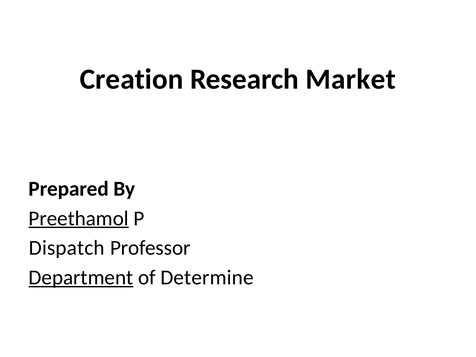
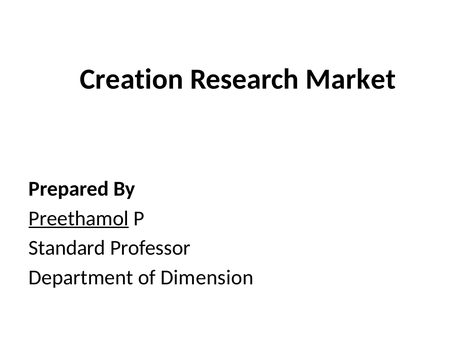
Dispatch: Dispatch -> Standard
Department underline: present -> none
Determine: Determine -> Dimension
